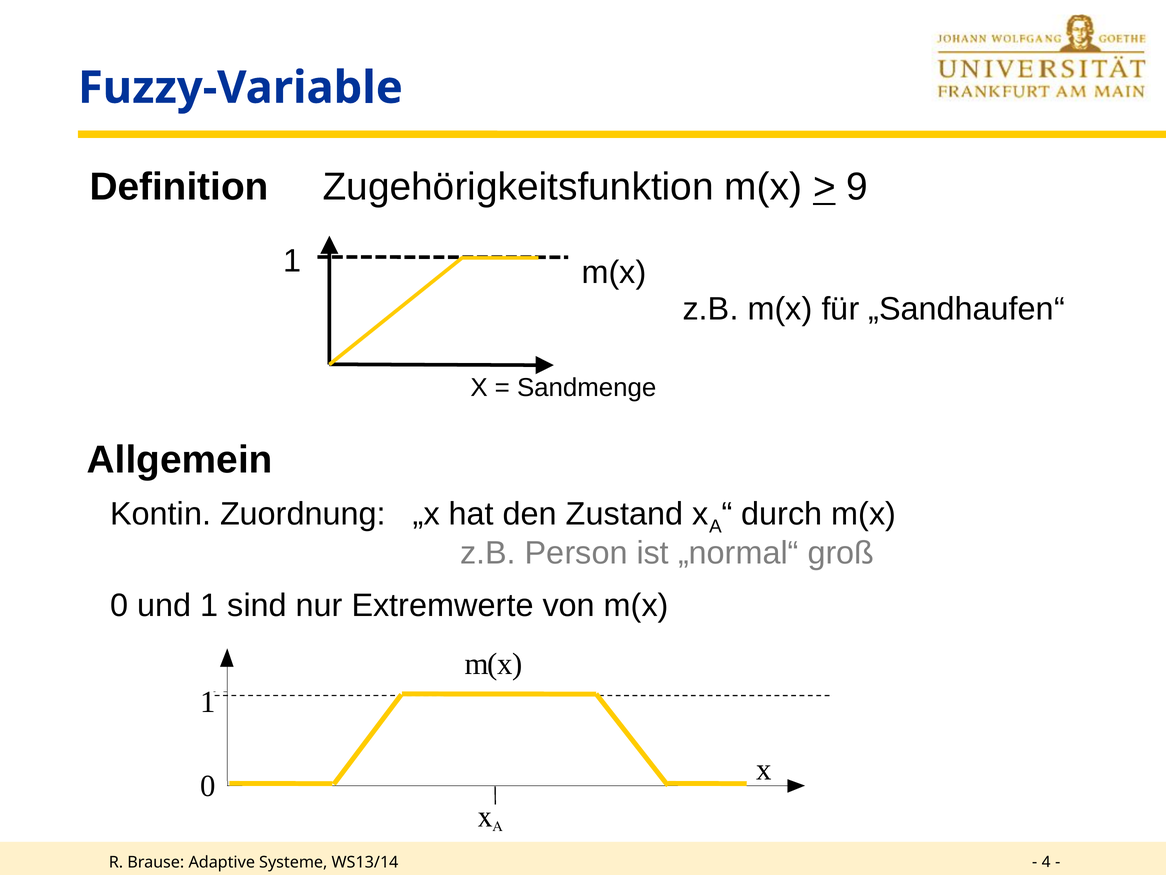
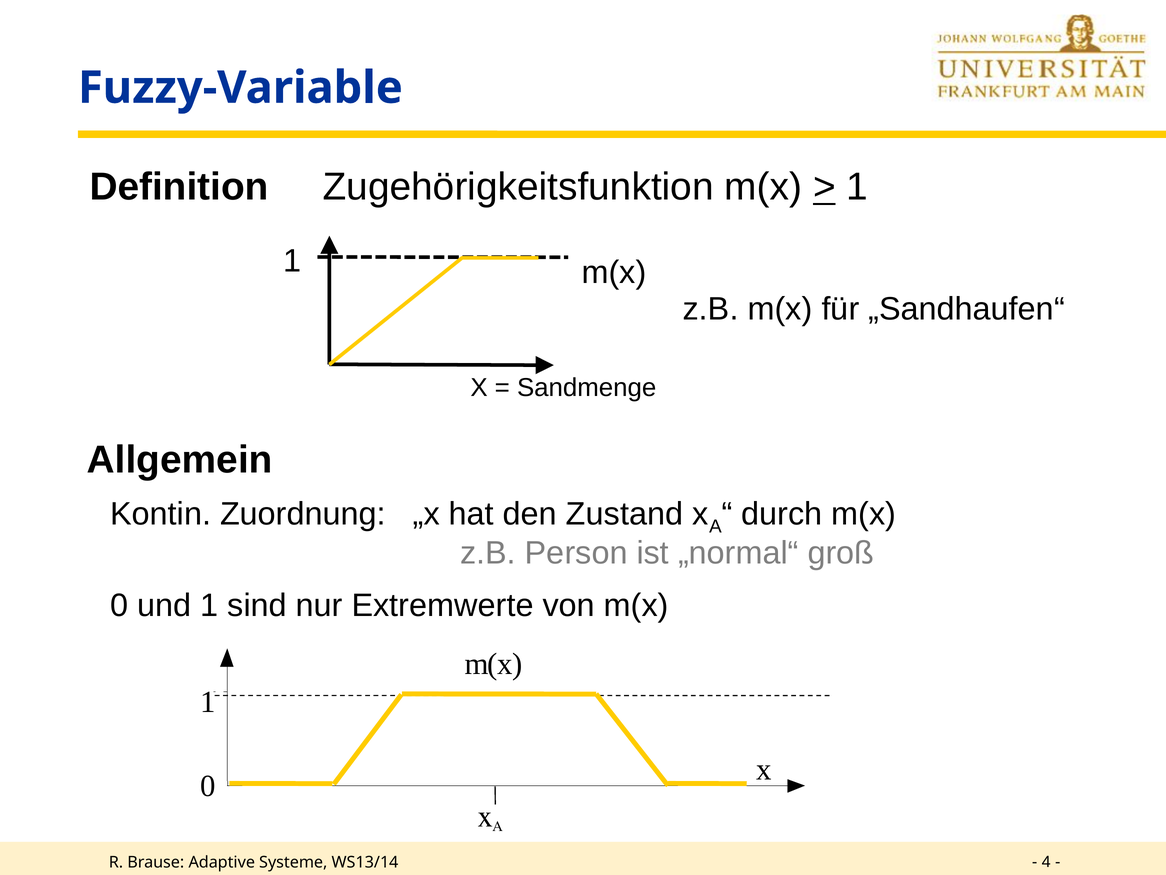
9 at (857, 187): 9 -> 1
